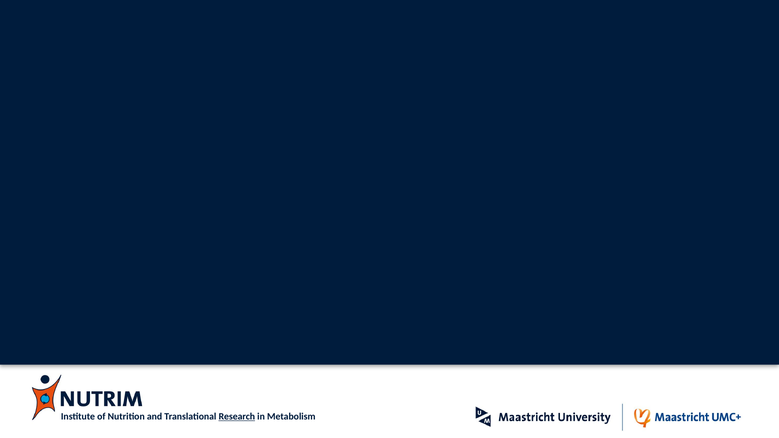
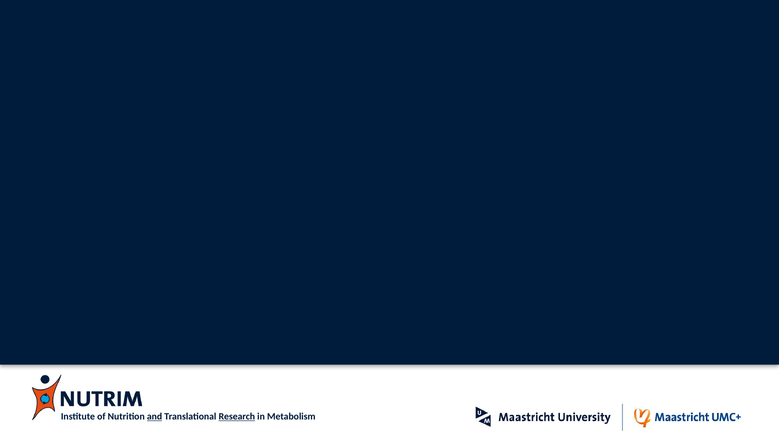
and underline: none -> present
